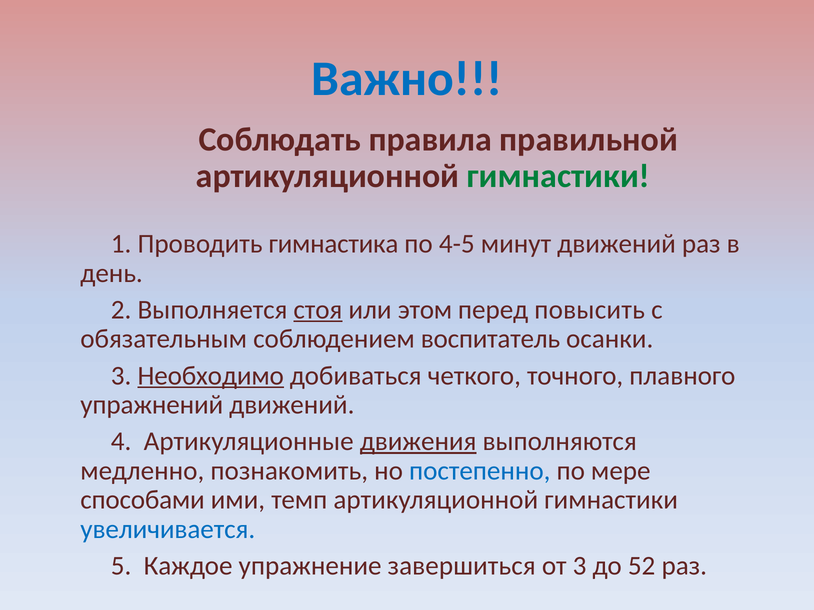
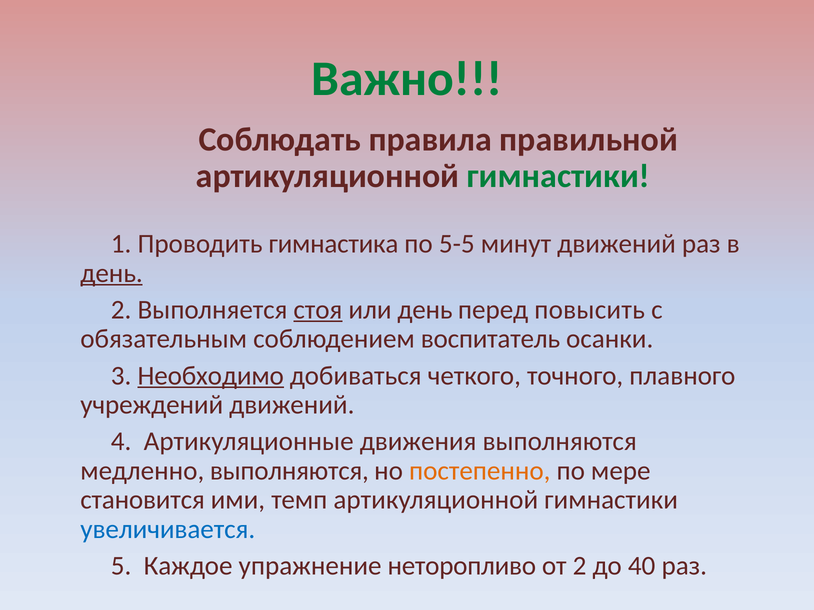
Важно colour: blue -> green
4-5: 4-5 -> 5-5
день at (112, 273) underline: none -> present
или этом: этом -> день
упражнений: упражнений -> учреждений
движения underline: present -> none
медленно познакомить: познакомить -> выполняются
постепенно colour: blue -> orange
способами: способами -> становится
завершиться: завершиться -> неторопливо
от 3: 3 -> 2
52: 52 -> 40
